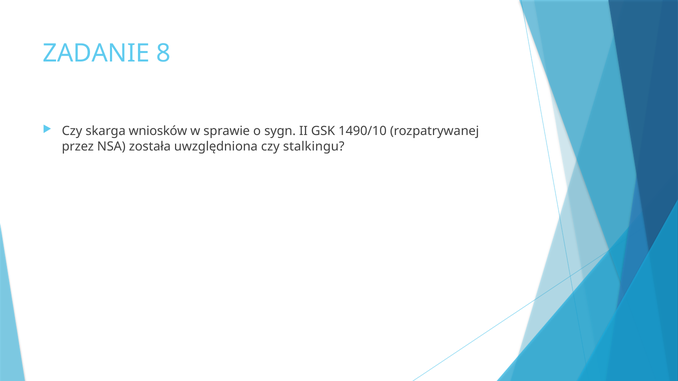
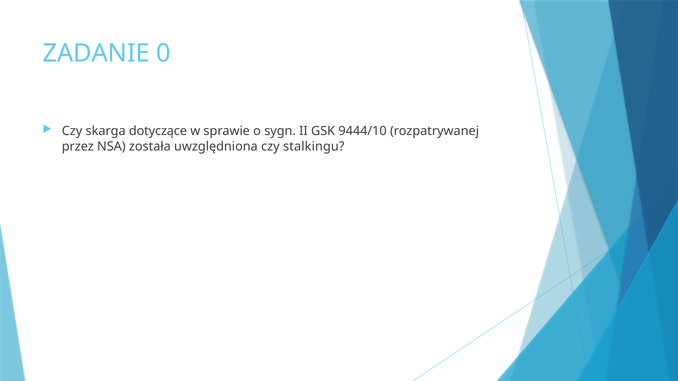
8: 8 -> 0
wniosków: wniosków -> dotyczące
1490/10: 1490/10 -> 9444/10
